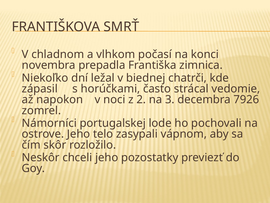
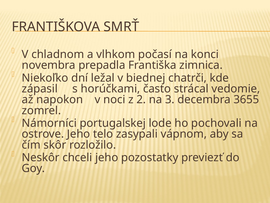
7926: 7926 -> 3655
